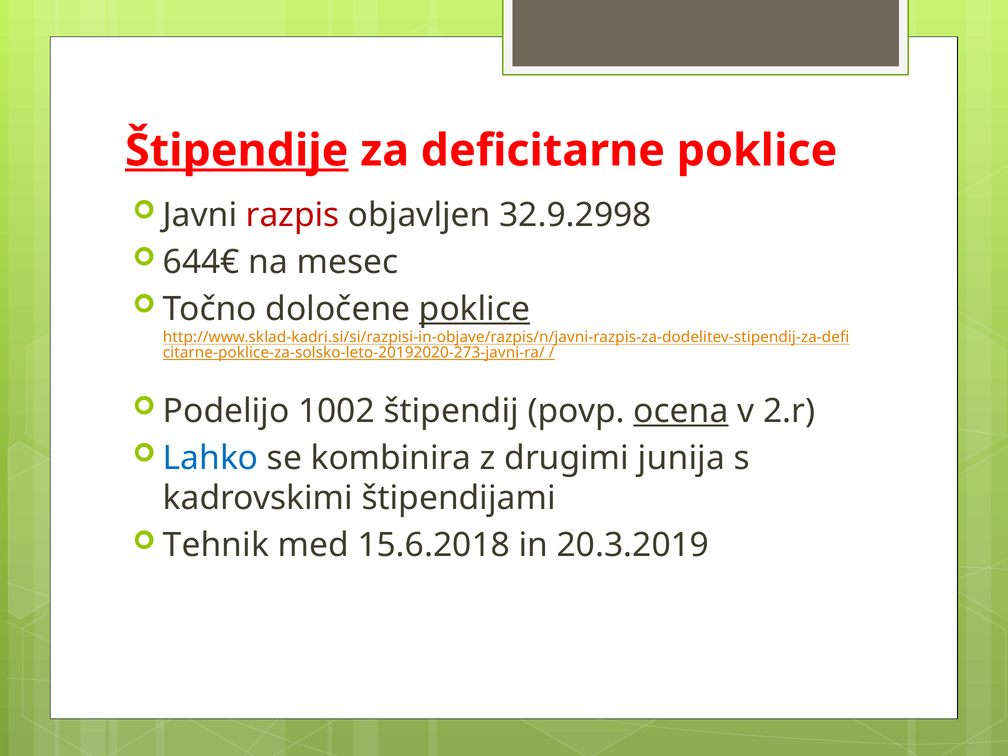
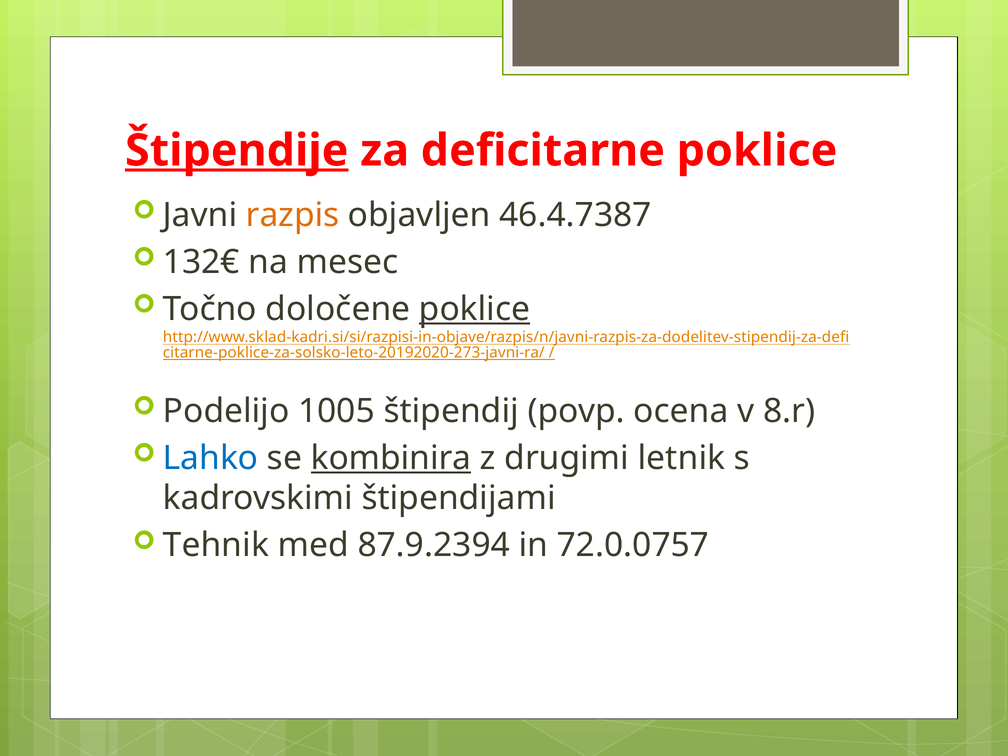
razpis colour: red -> orange
32.9.2998: 32.9.2998 -> 46.4.7387
644€: 644€ -> 132€
1002: 1002 -> 1005
ocena underline: present -> none
2.r: 2.r -> 8.r
kombinira underline: none -> present
junija: junija -> letnik
15.6.2018: 15.6.2018 -> 87.9.2394
20.3.2019: 20.3.2019 -> 72.0.0757
